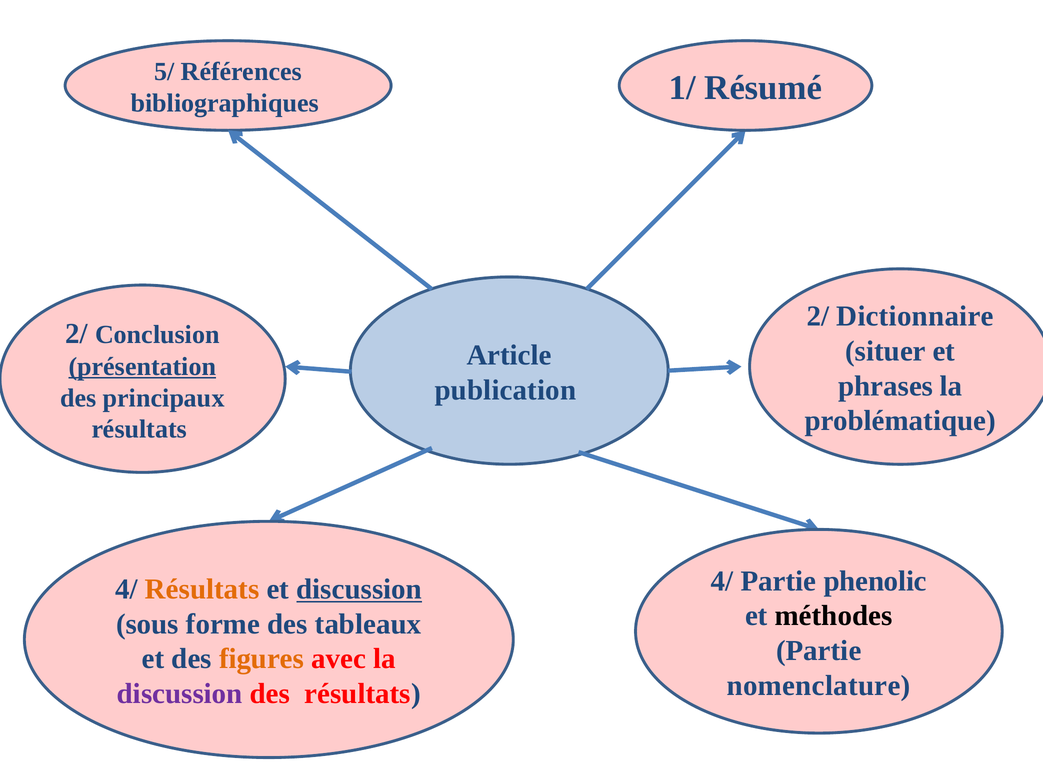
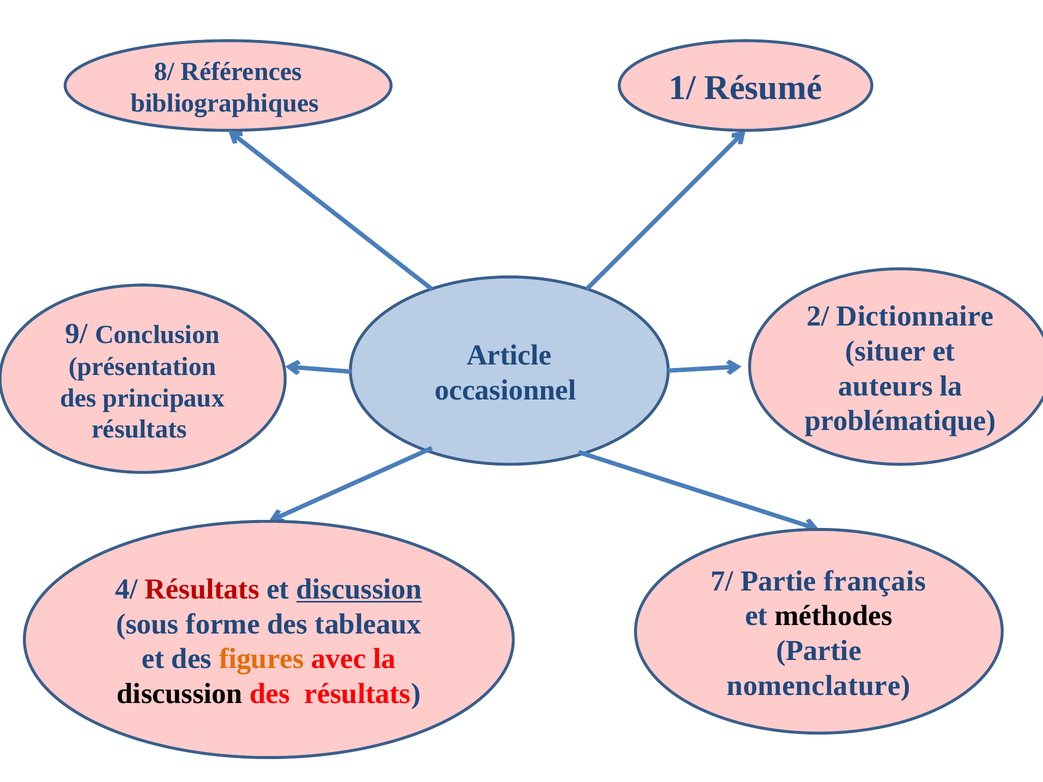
5/: 5/ -> 8/
2/ at (77, 334): 2/ -> 9/
présentation underline: present -> none
phrases: phrases -> auteurs
publication: publication -> occasionnel
4/ at (722, 581): 4/ -> 7/
phenolic: phenolic -> français
Résultats at (202, 590) colour: orange -> red
discussion at (180, 694) colour: purple -> black
